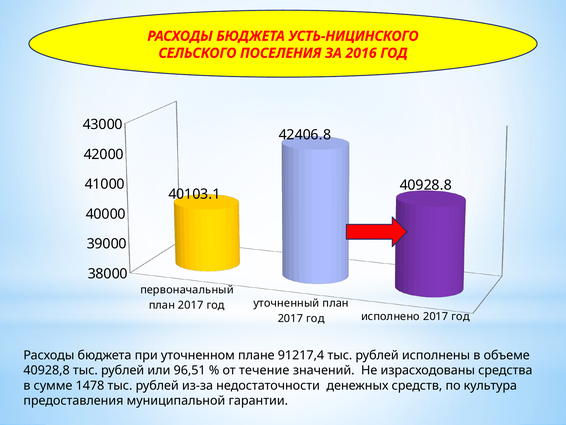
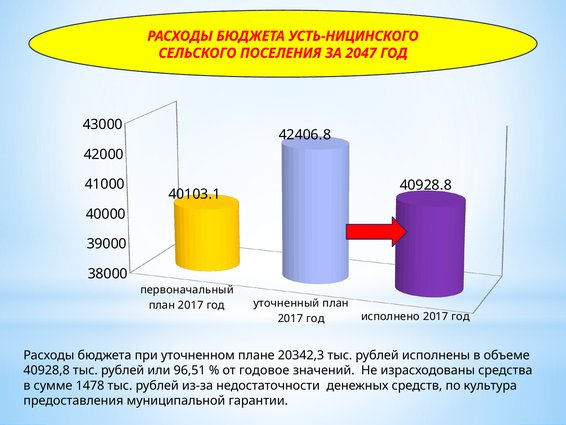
2016: 2016 -> 2047
91217,4: 91217,4 -> 20342,3
течение: течение -> годовое
